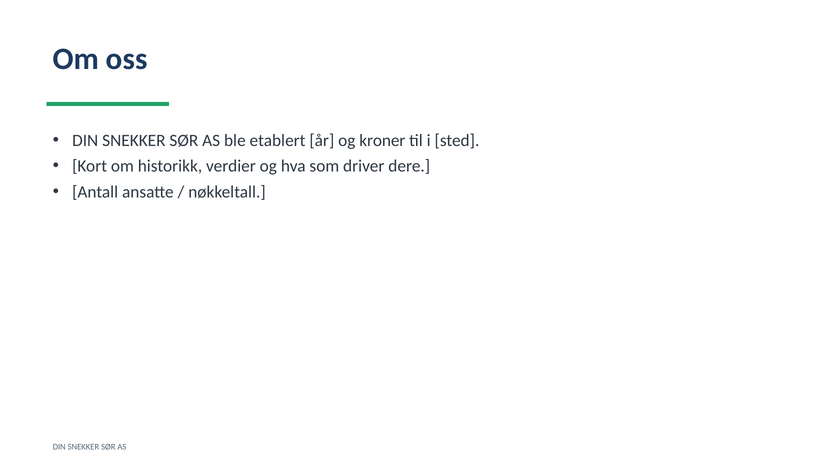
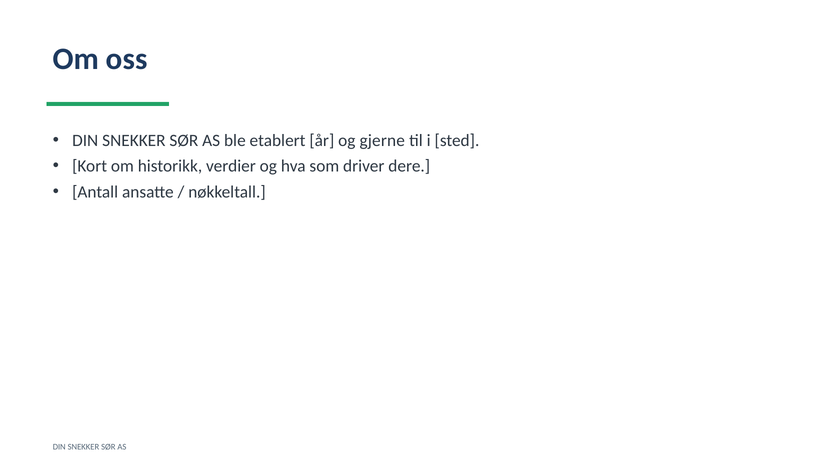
kroner: kroner -> gjerne
